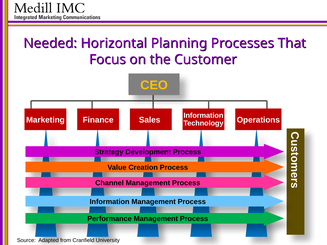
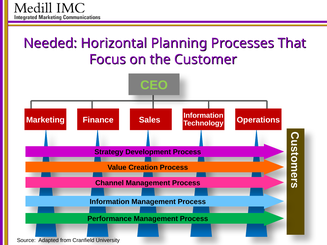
CEO colour: yellow -> light green
